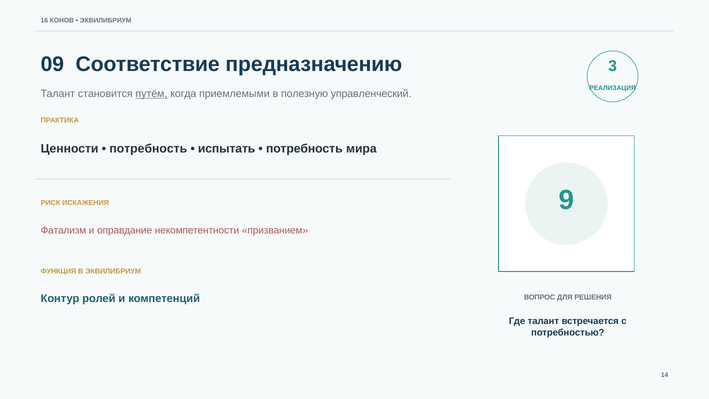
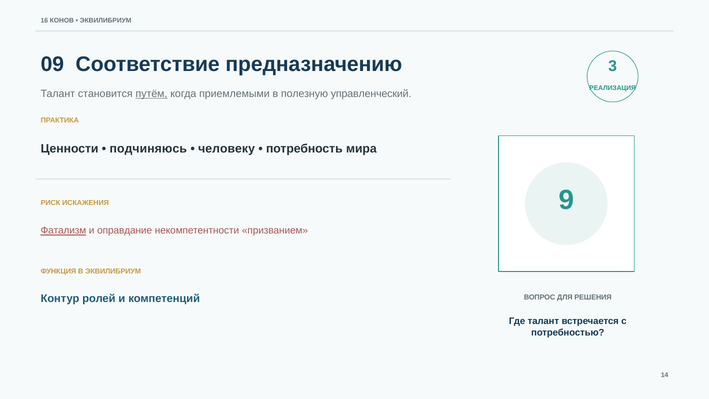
потребность at (148, 149): потребность -> подчиняюсь
испытать: испытать -> человеку
Фатализм underline: none -> present
